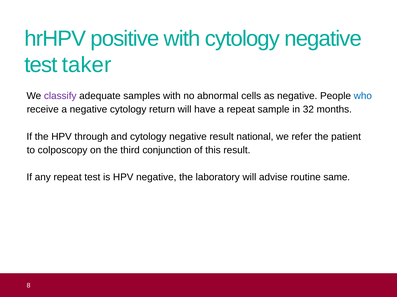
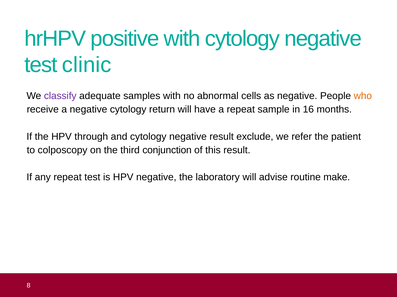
taker: taker -> clinic
who colour: blue -> orange
32: 32 -> 16
national: national -> exclude
same: same -> make
